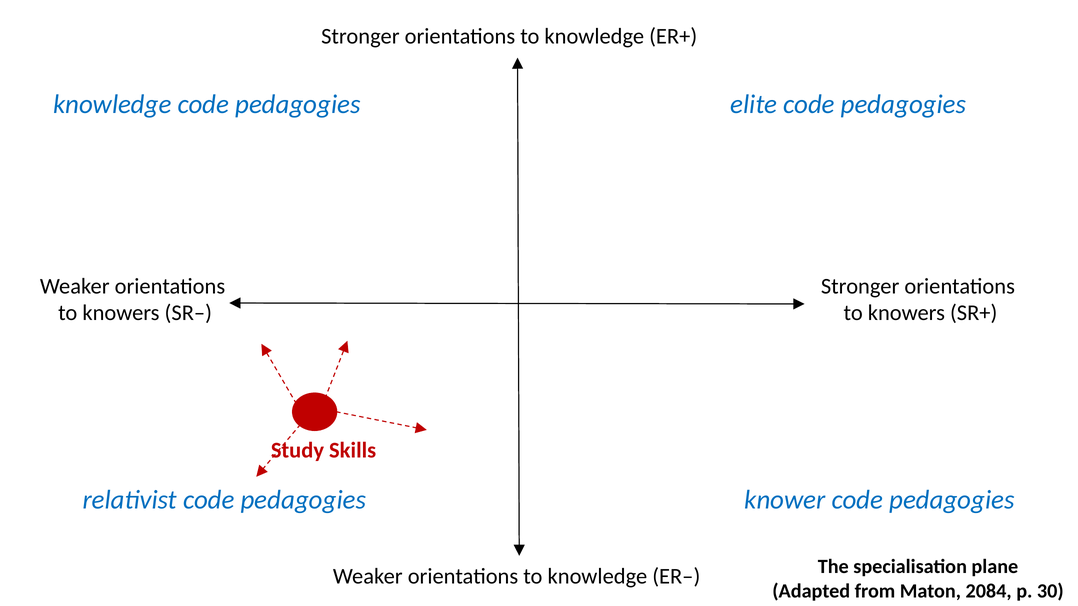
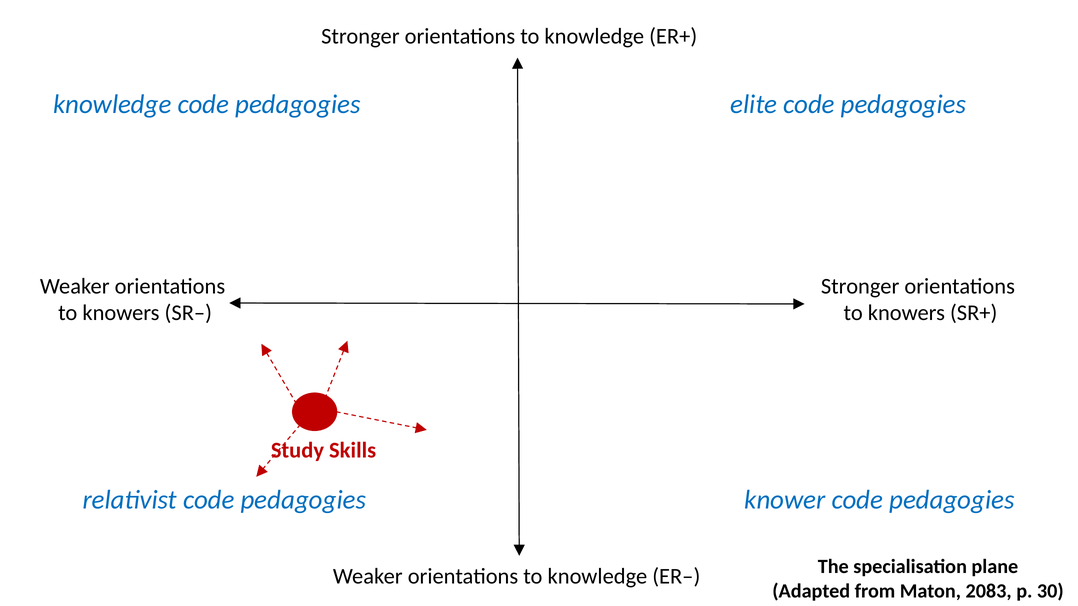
2084: 2084 -> 2083
